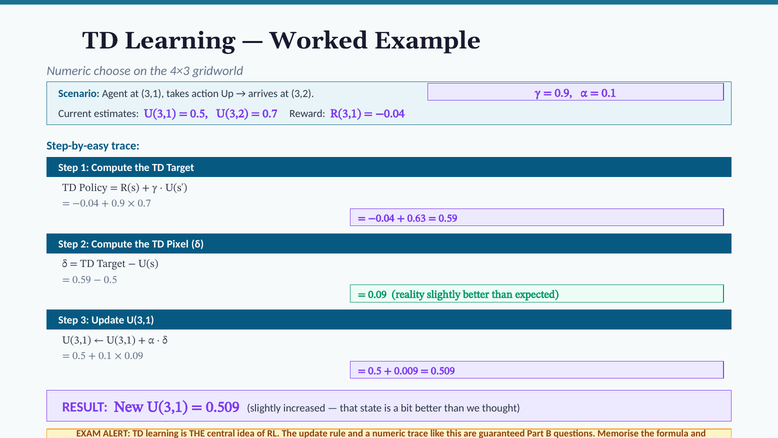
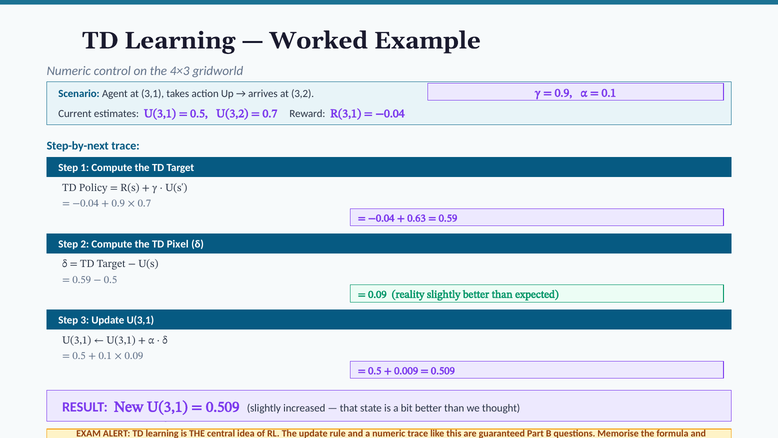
choose: choose -> control
Step-by-easy: Step-by-easy -> Step-by-next
